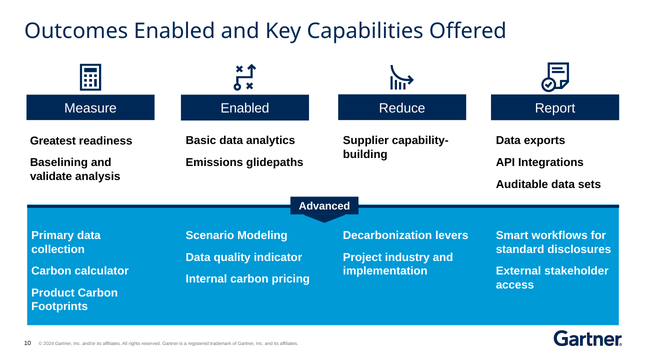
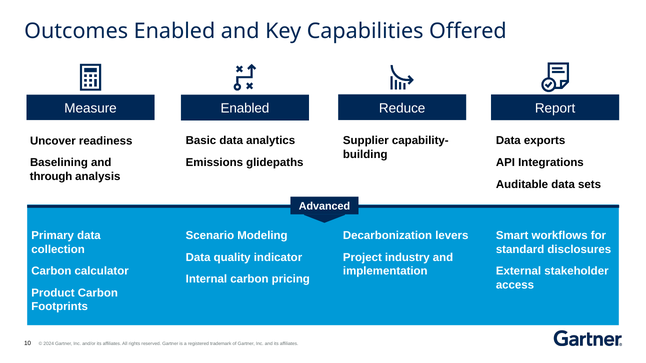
Greatest: Greatest -> Uncover
validate: validate -> through
